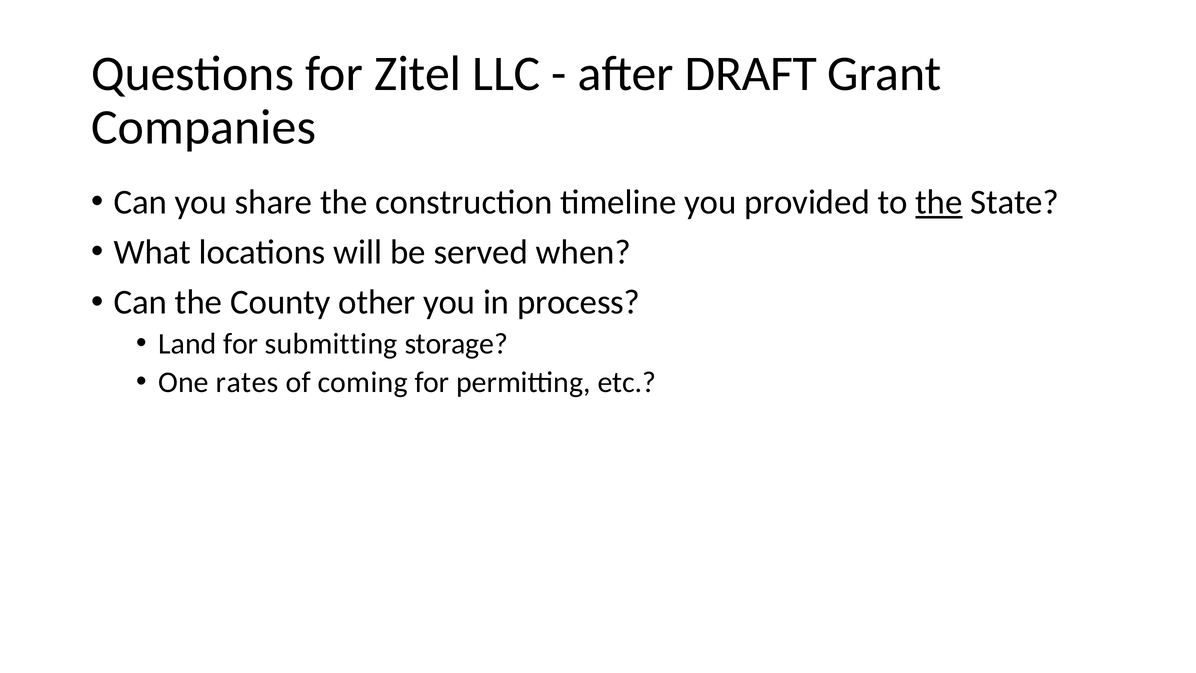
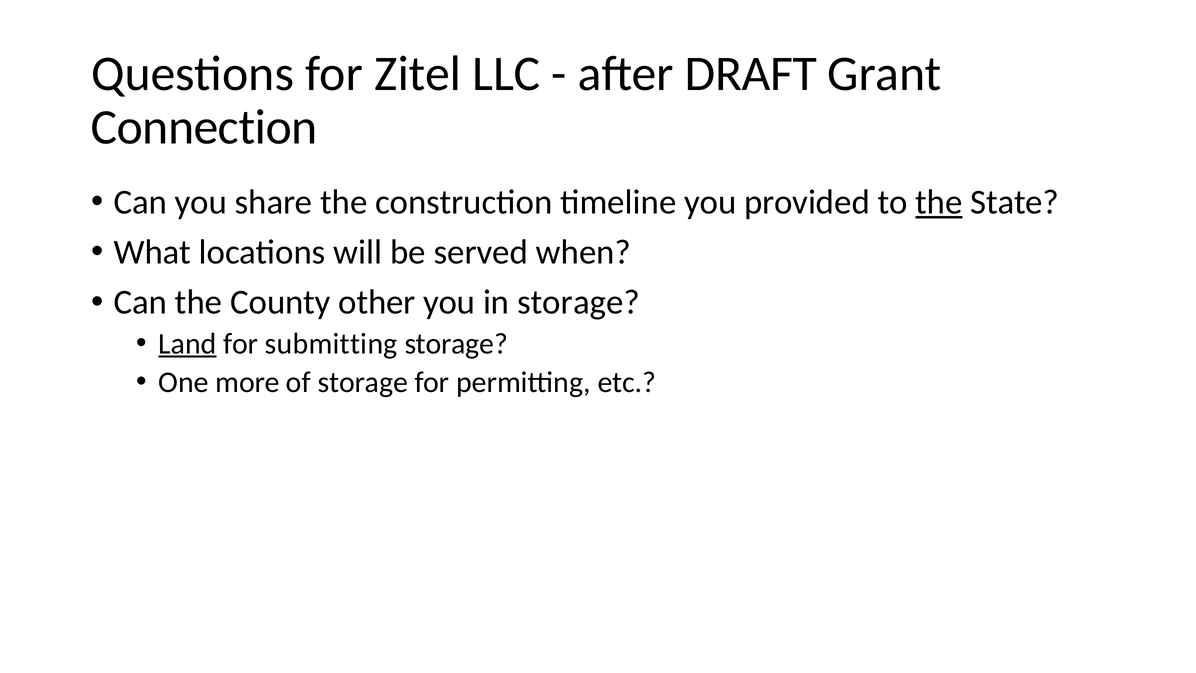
Companies: Companies -> Connection
in process: process -> storage
Land underline: none -> present
rates: rates -> more
of coming: coming -> storage
